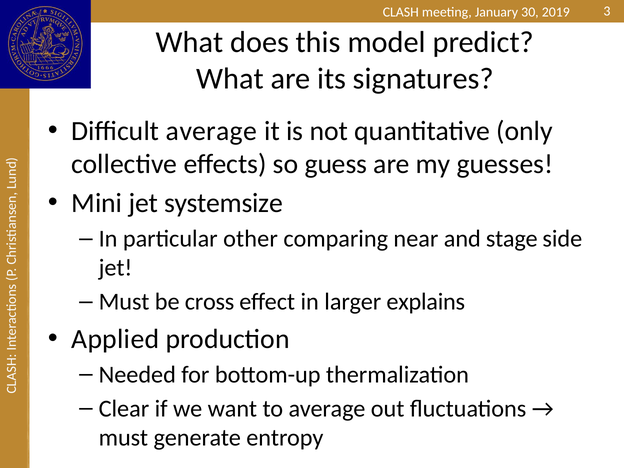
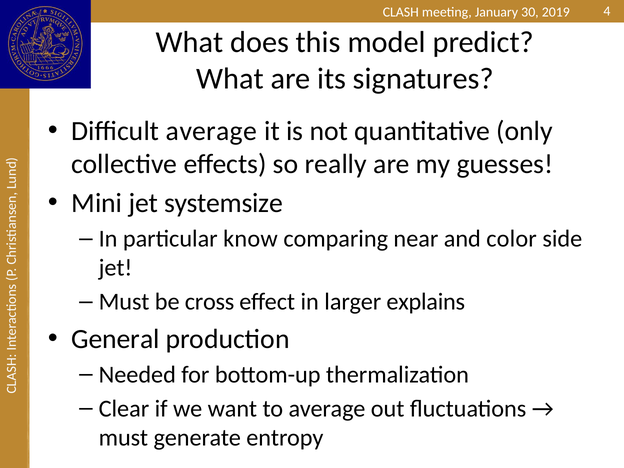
3: 3 -> 4
guess: guess -> really
other: other -> know
stage: stage -> color
Applied: Applied -> General
